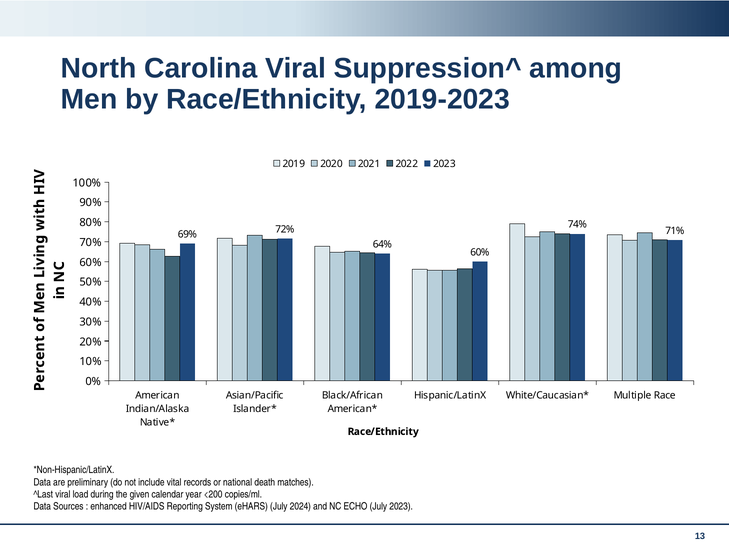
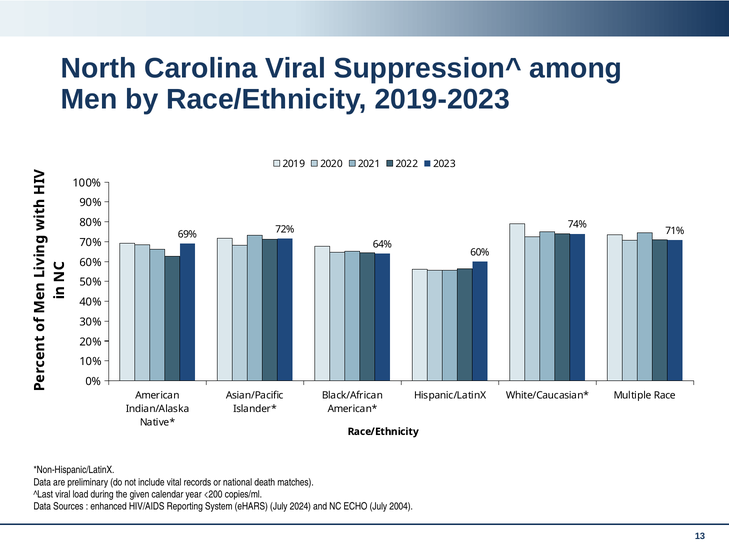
July 2023: 2023 -> 2004
